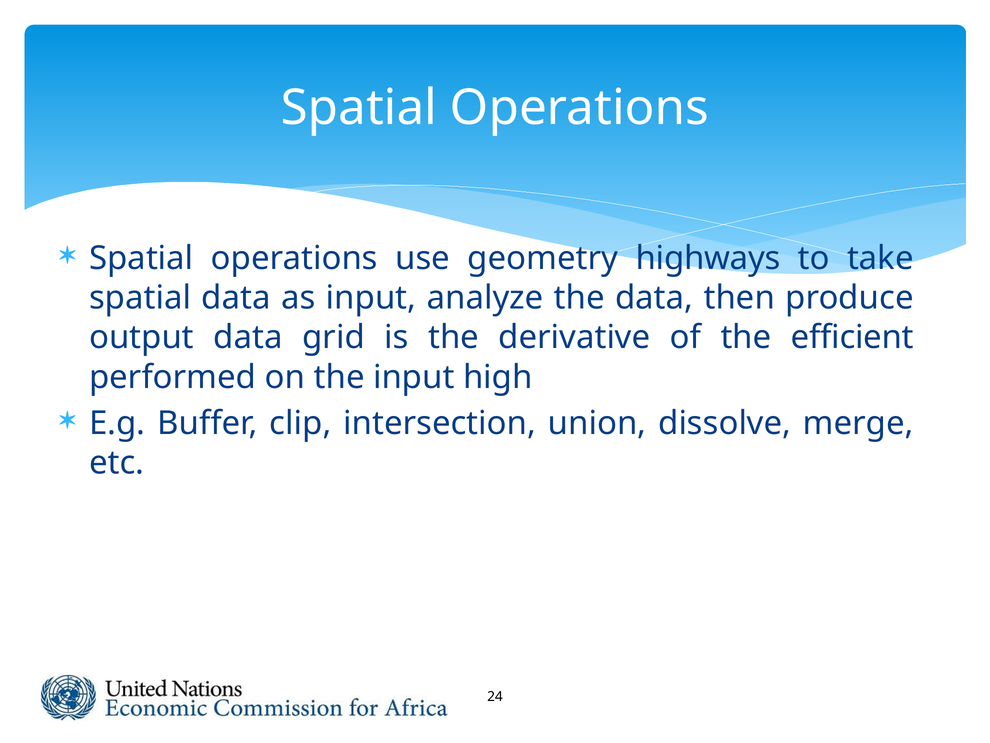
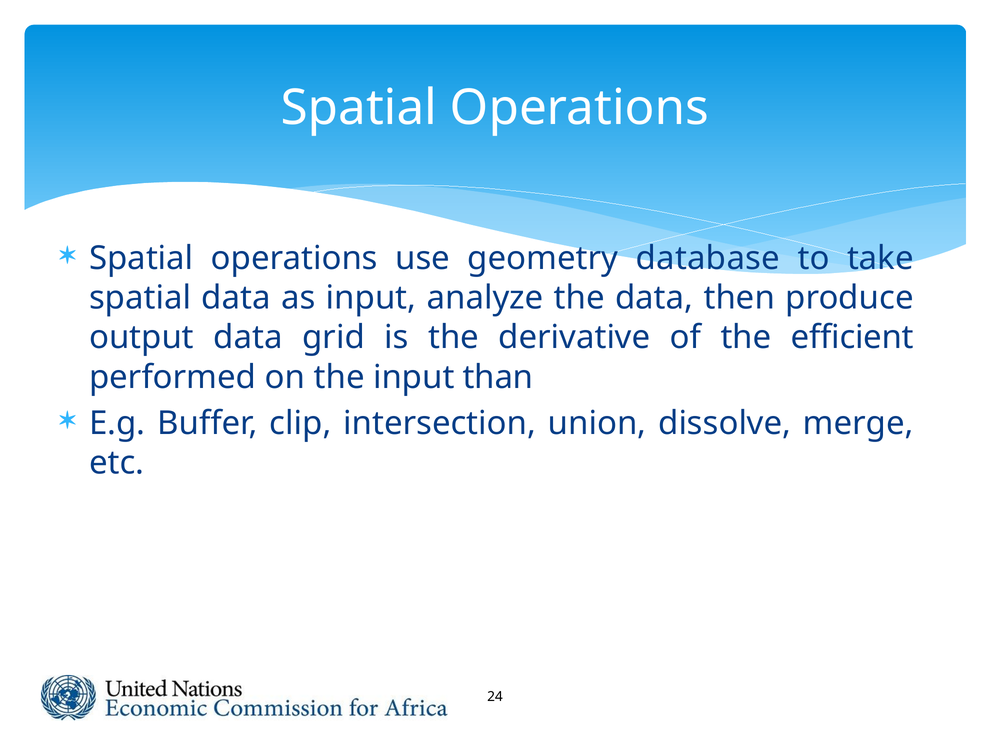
highways: highways -> database
high: high -> than
